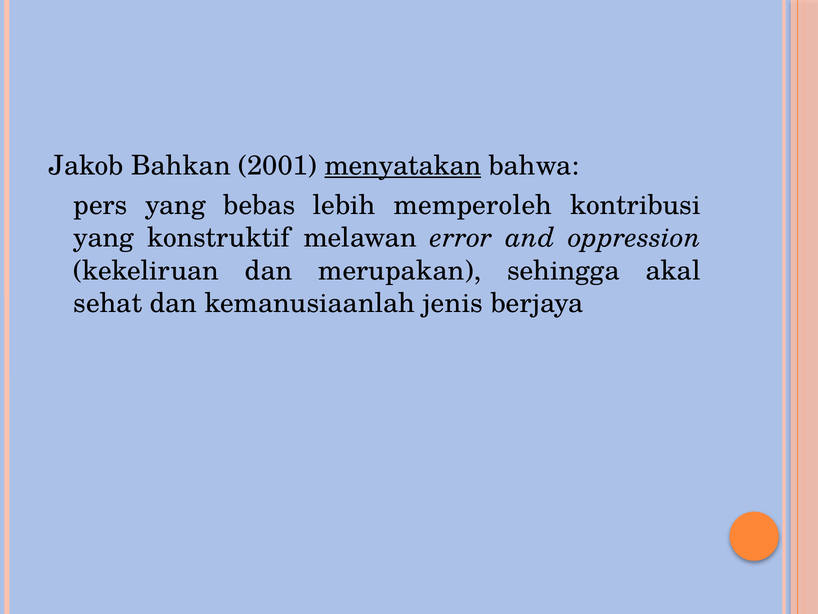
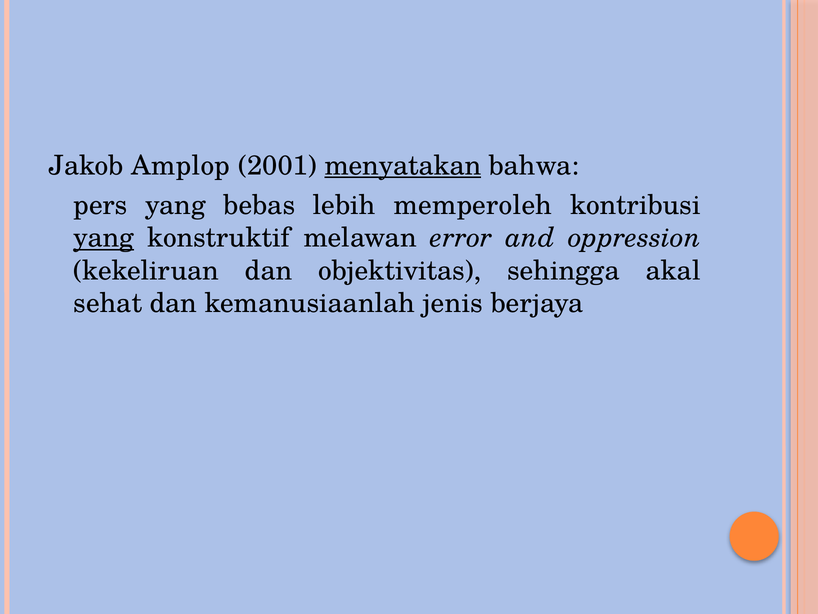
Bahkan: Bahkan -> Amplop
yang at (104, 238) underline: none -> present
merupakan: merupakan -> objektivitas
